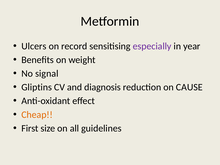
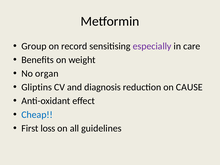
Ulcers: Ulcers -> Group
year: year -> care
signal: signal -> organ
Cheap colour: orange -> blue
size: size -> loss
